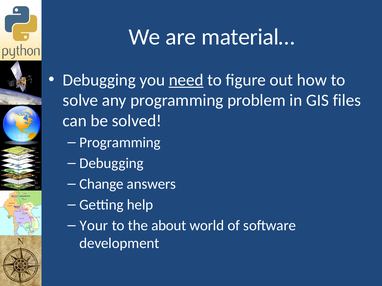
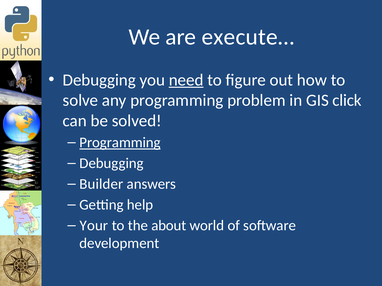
material…: material… -> execute…
files: files -> click
Programming at (120, 143) underline: none -> present
Change: Change -> Builder
